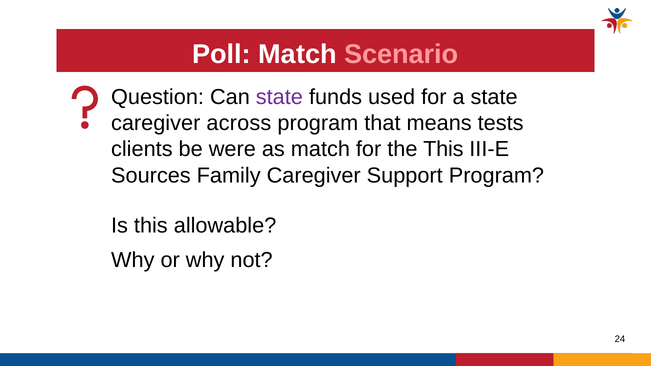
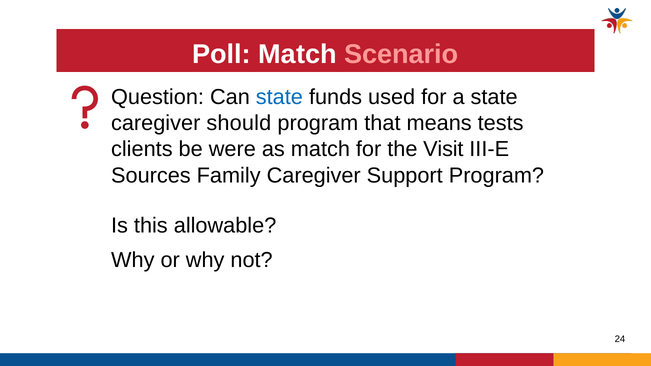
state at (279, 97) colour: purple -> blue
across: across -> should
the This: This -> Visit
